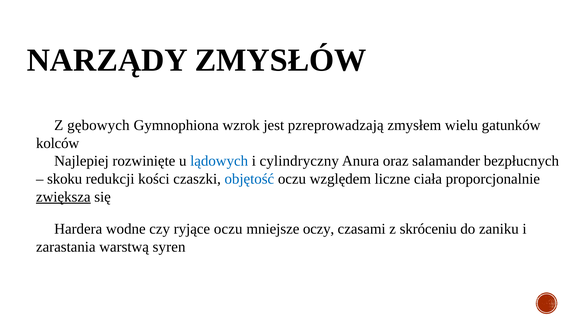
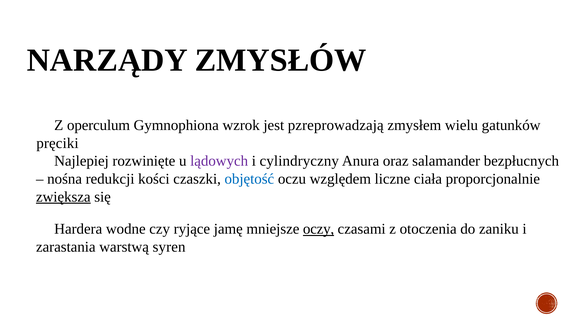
gębowych: gębowych -> operculum
kolców: kolców -> pręciki
lądowych colour: blue -> purple
skoku: skoku -> nośna
ryjące oczu: oczu -> jamę
oczy underline: none -> present
skróceniu: skróceniu -> otoczenia
